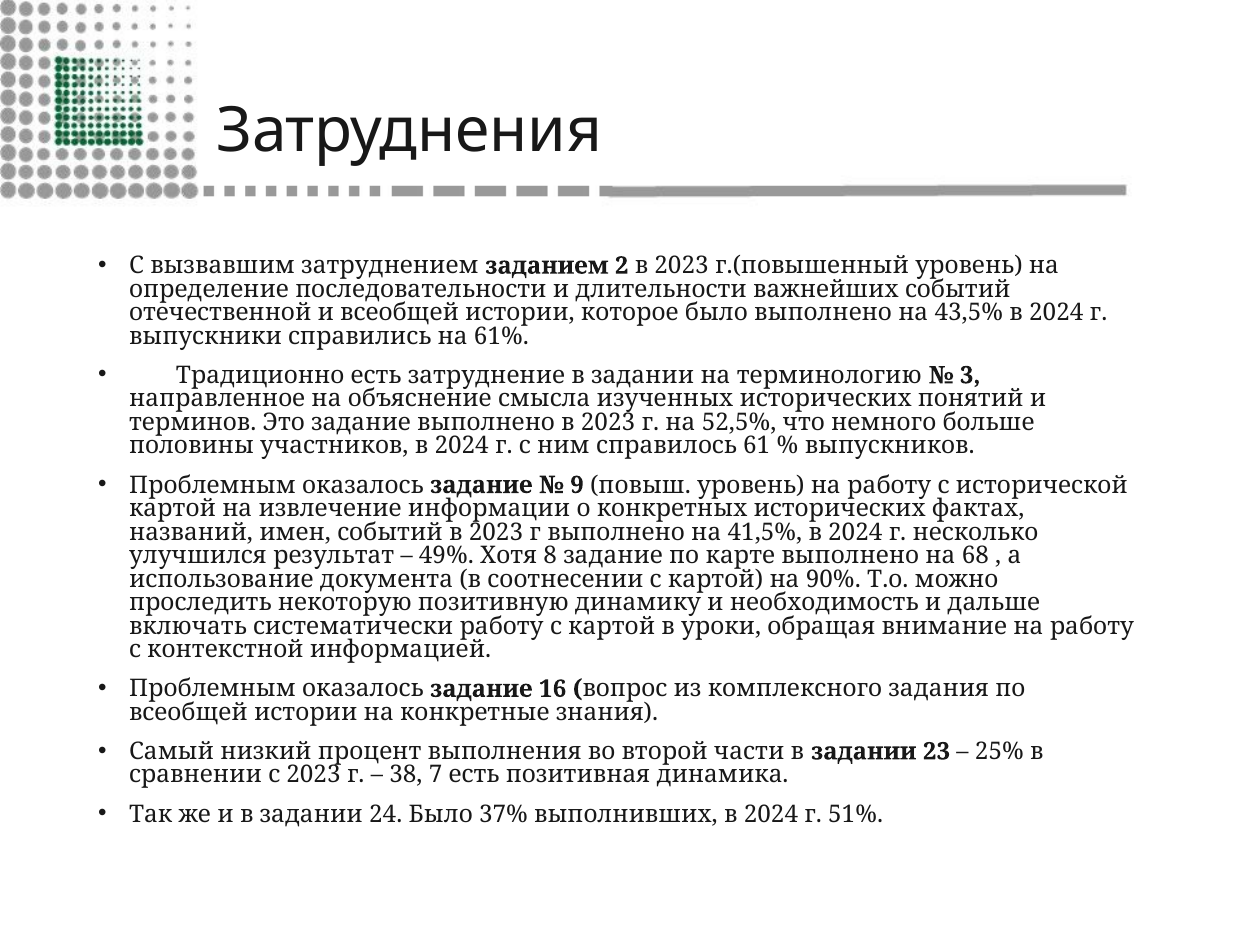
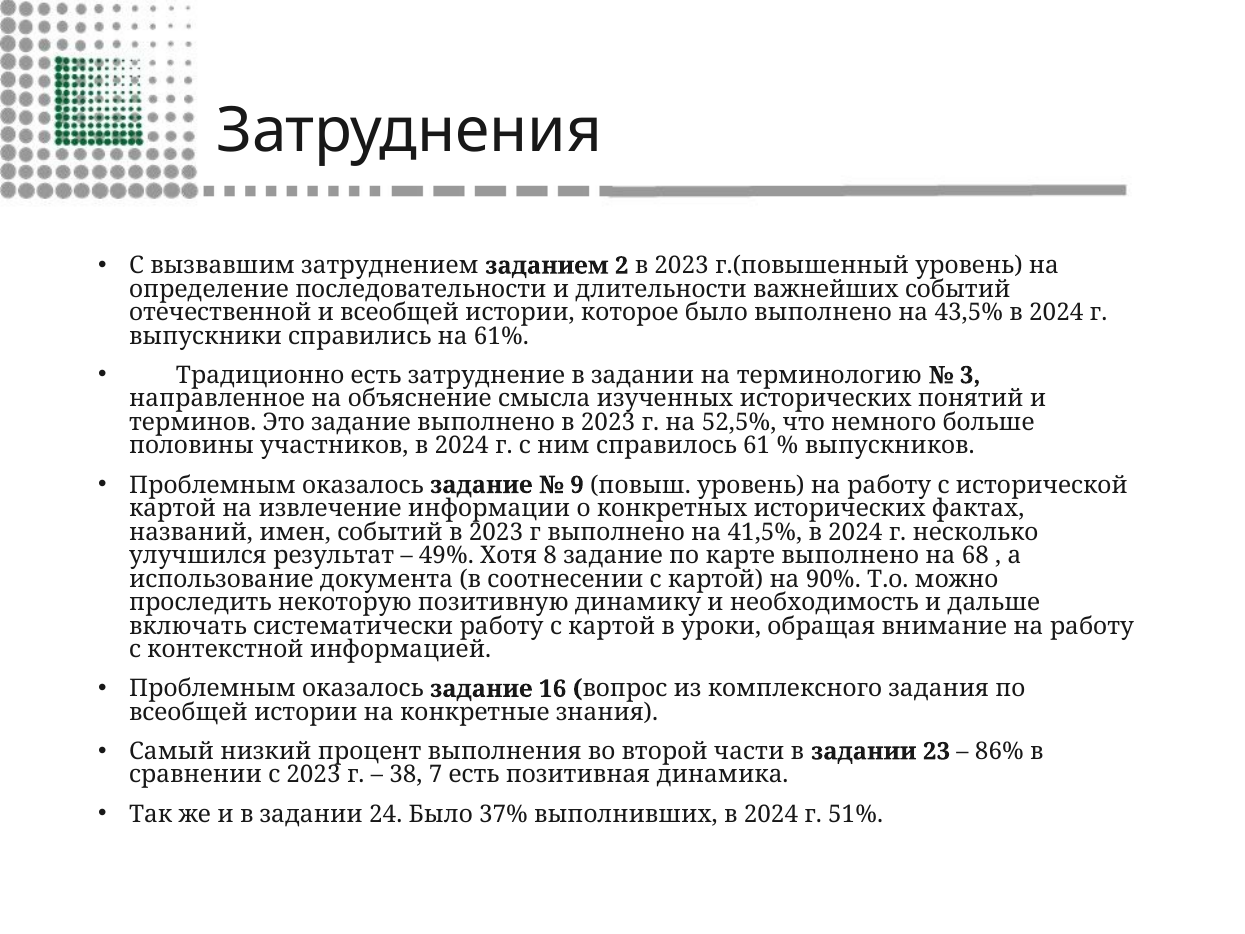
25%: 25% -> 86%
